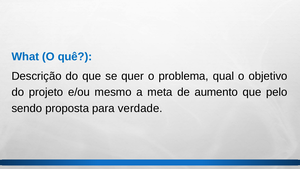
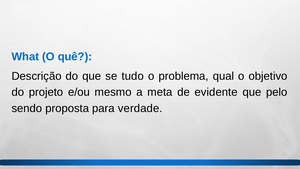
quer: quer -> tudo
aumento: aumento -> evidente
